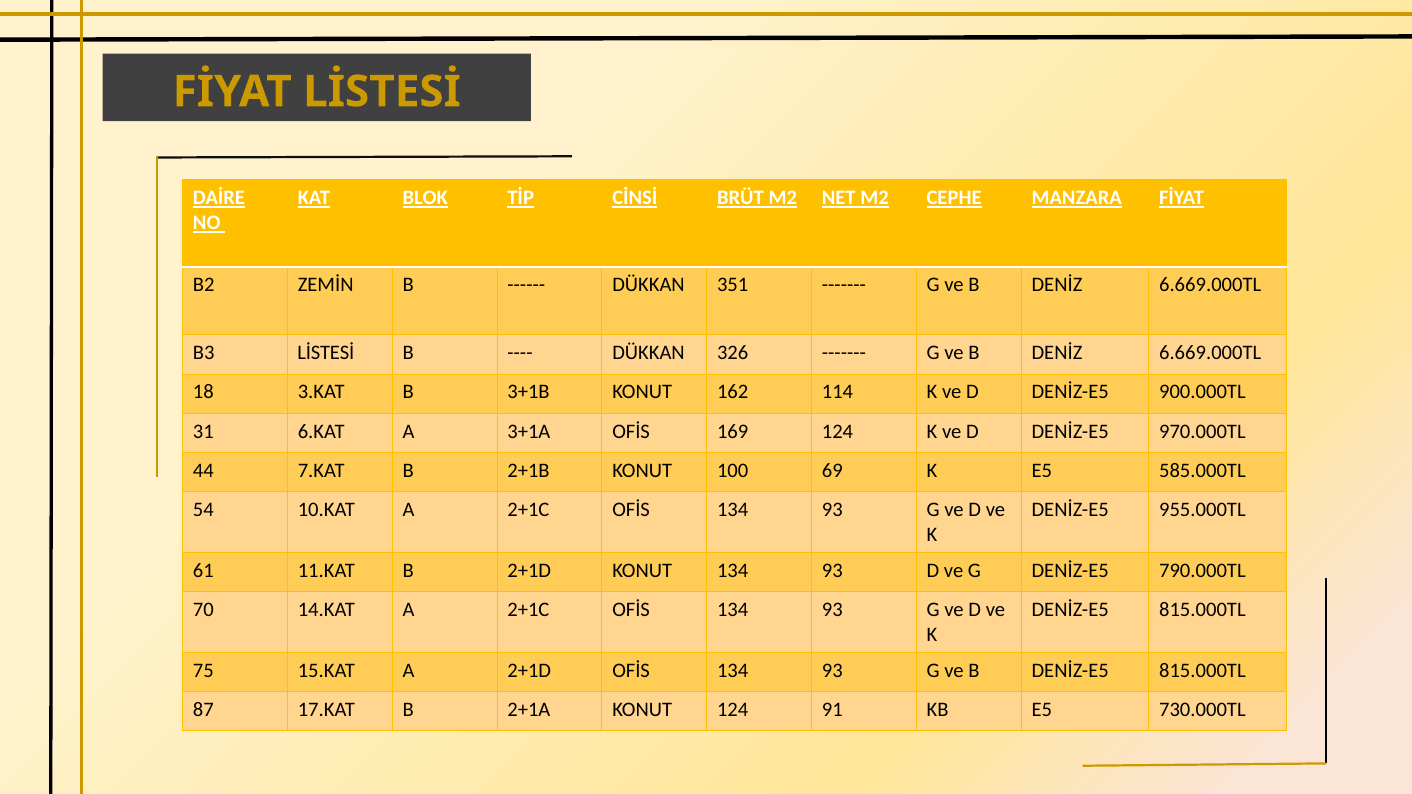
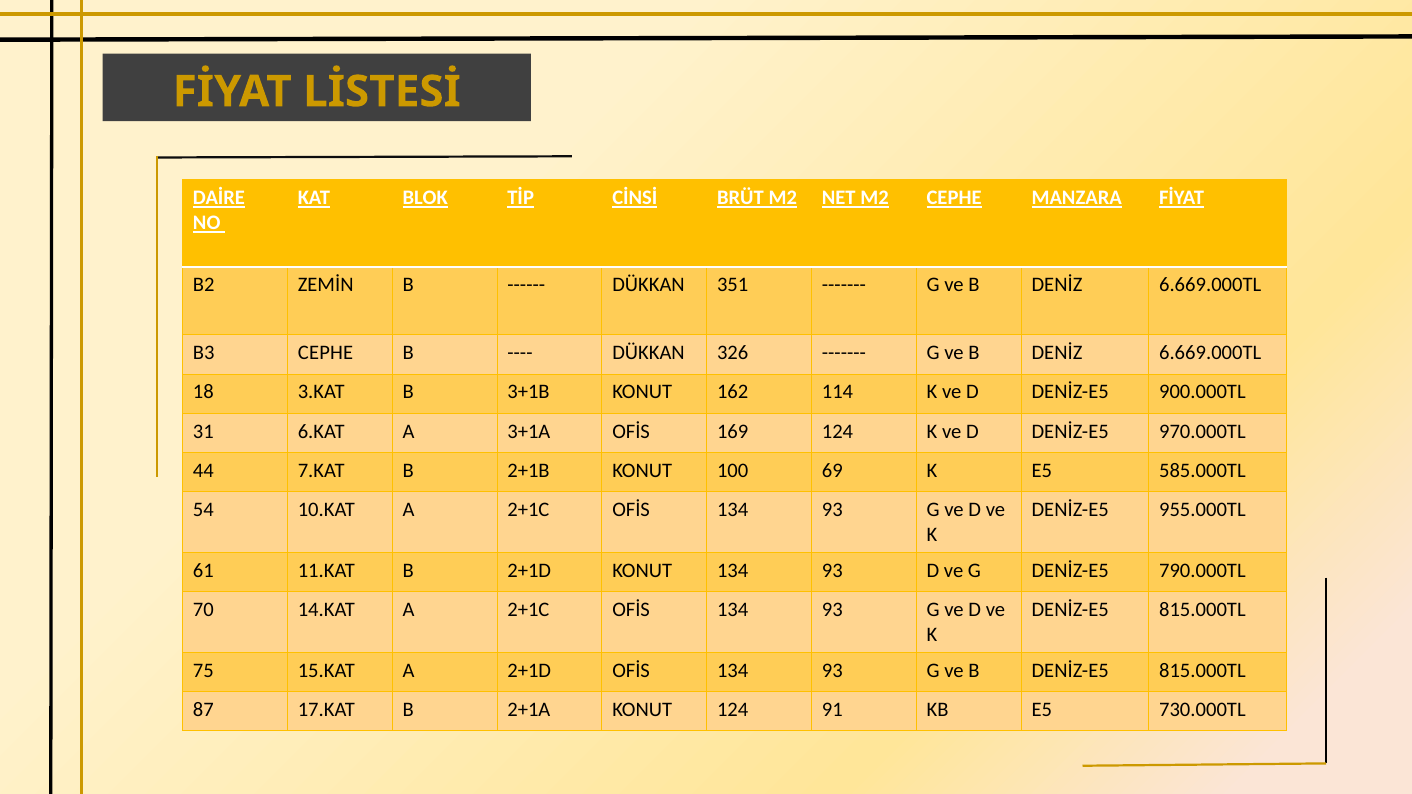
B3 LİSTESİ: LİSTESİ -> CEPHE
